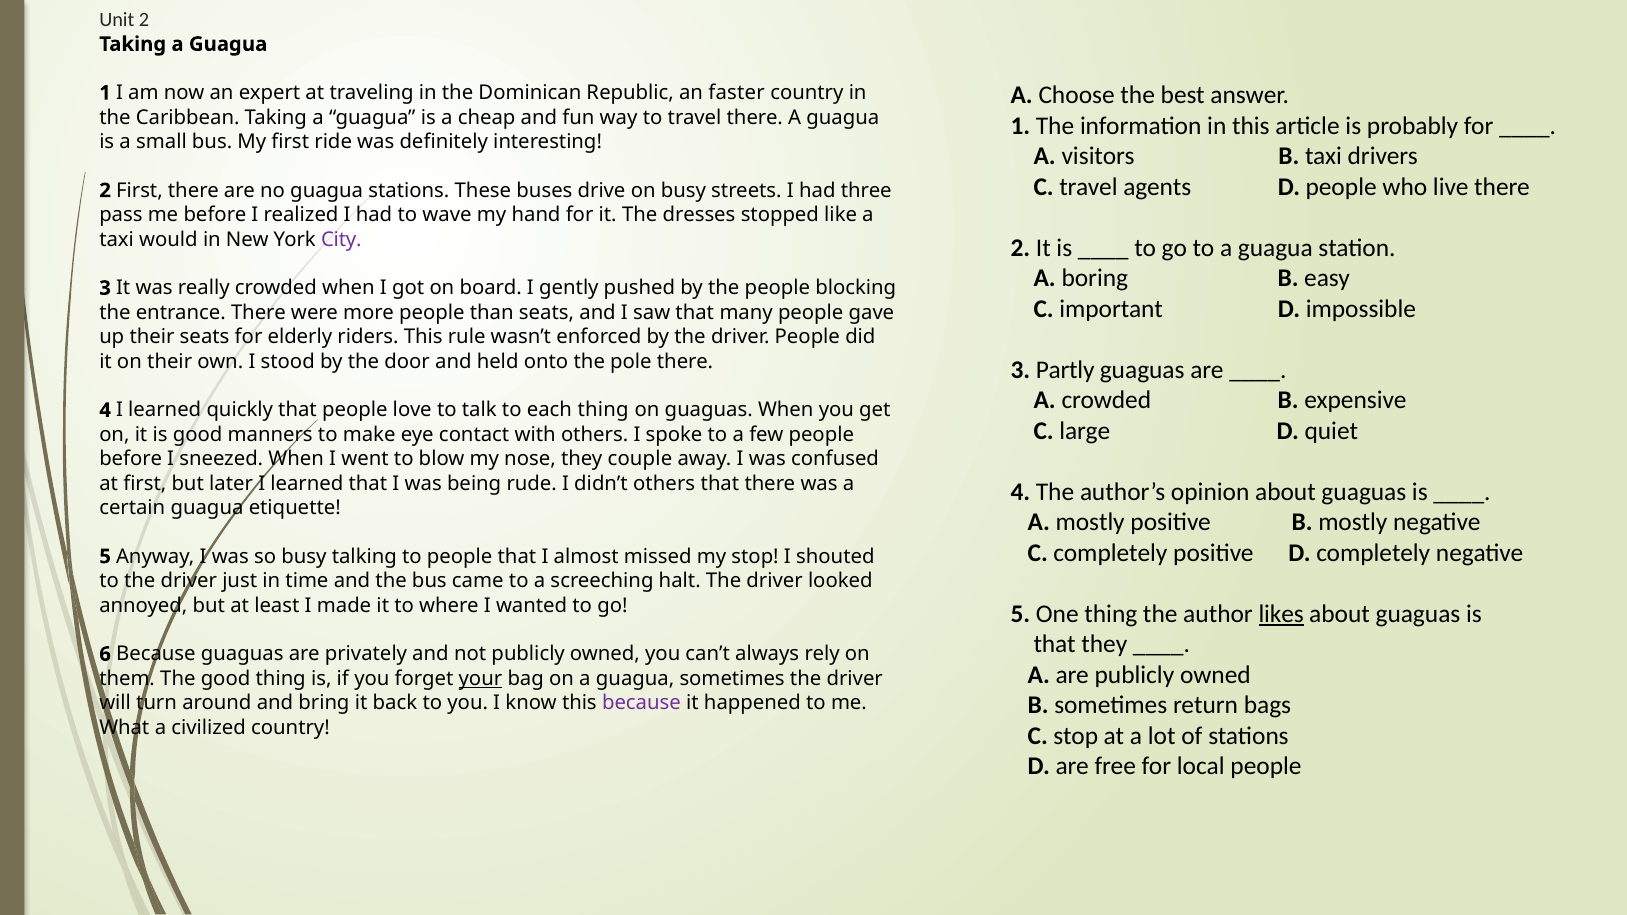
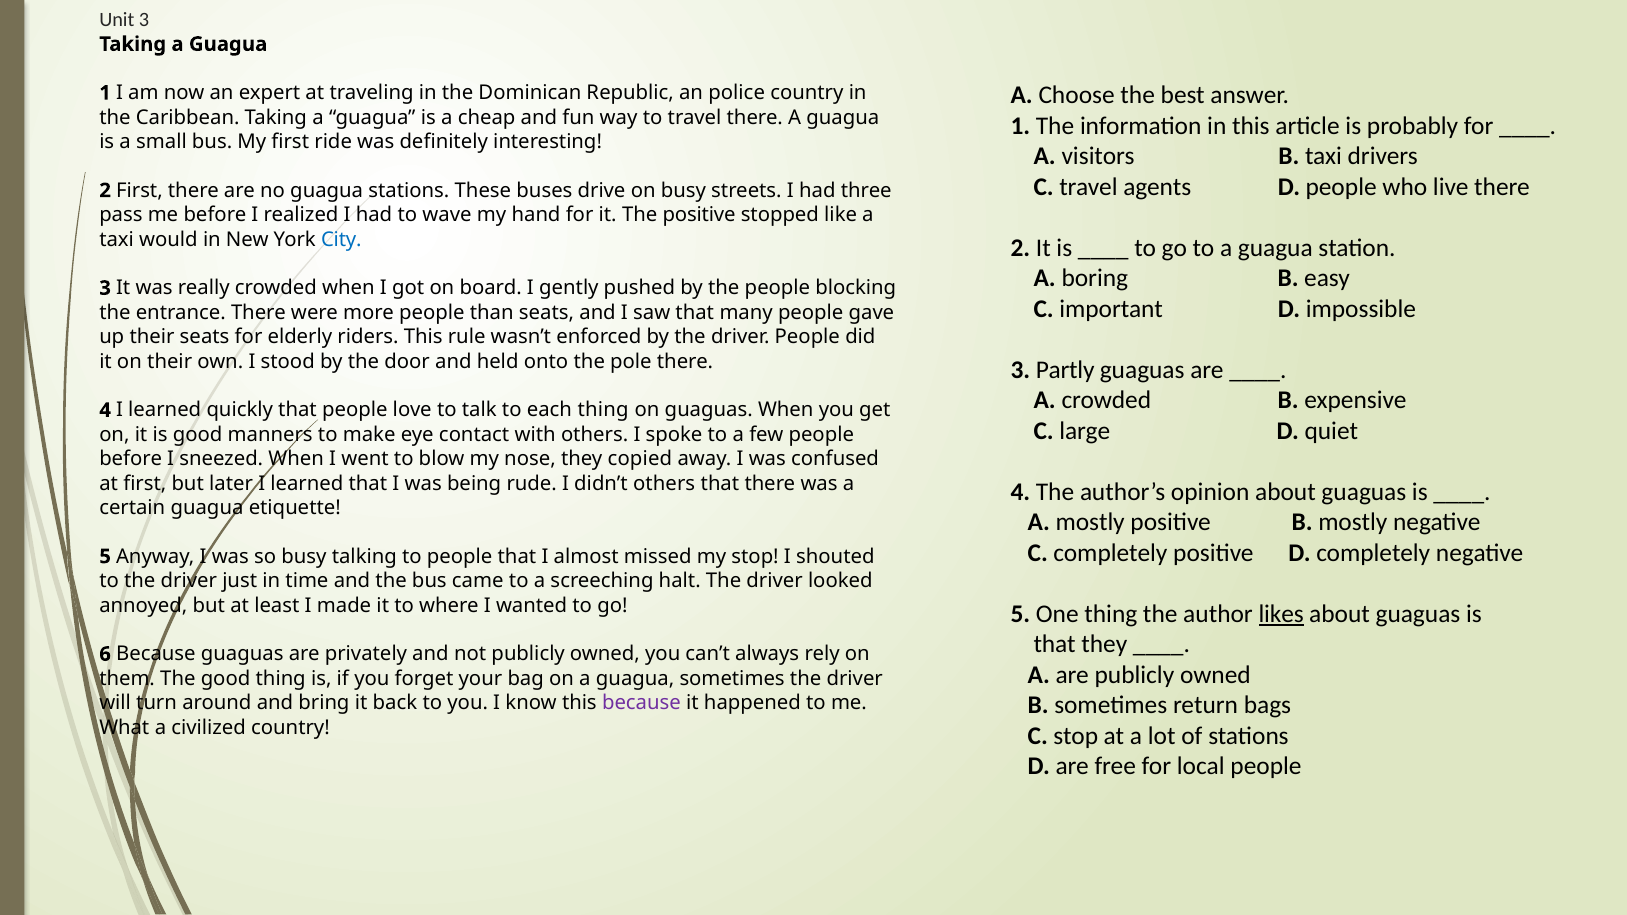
Unit 2: 2 -> 3
faster: faster -> police
The dresses: dresses -> positive
City colour: purple -> blue
couple: couple -> copied
your underline: present -> none
